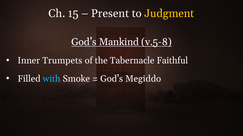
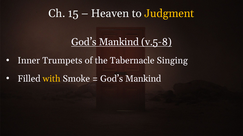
Present: Present -> Heaven
Faithful: Faithful -> Singing
with colour: light blue -> yellow
Megiddo at (143, 79): Megiddo -> Mankind
